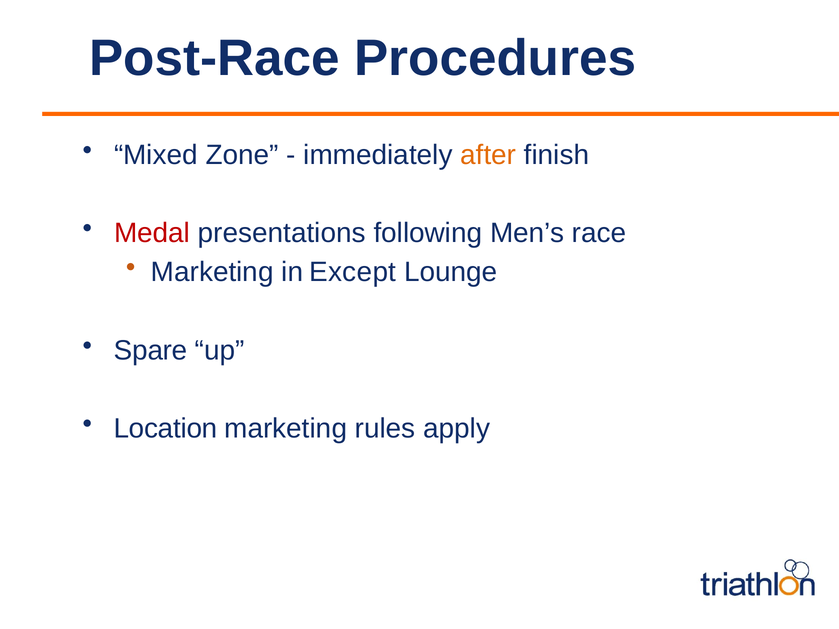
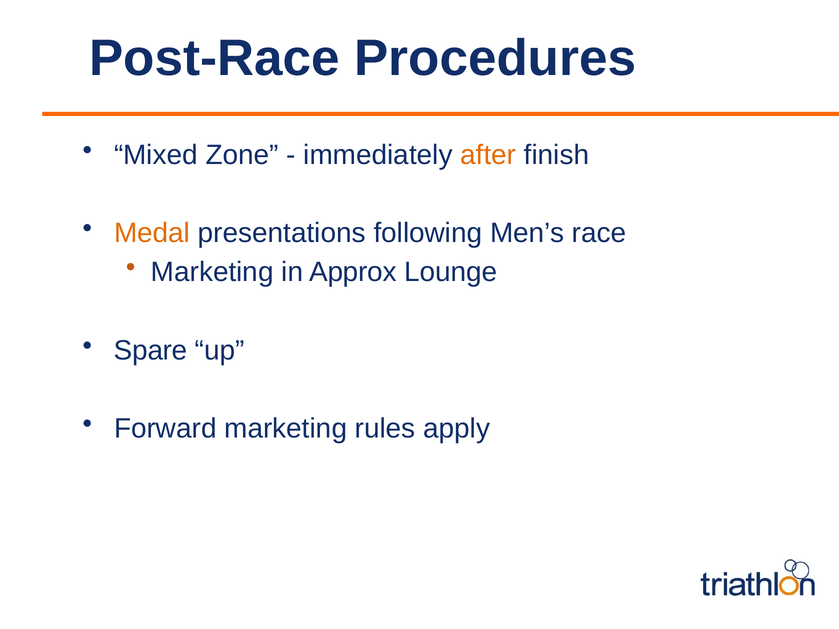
Medal colour: red -> orange
Except: Except -> Approx
Location: Location -> Forward
